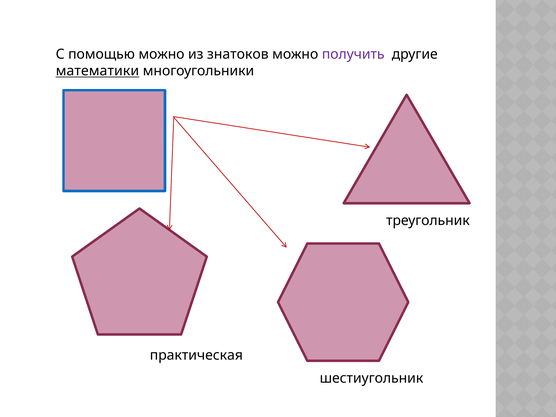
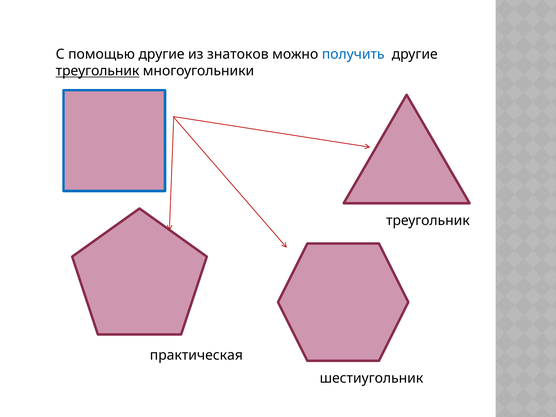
помощью можно: можно -> другие
получить colour: purple -> blue
математики at (97, 71): математики -> треугольник
